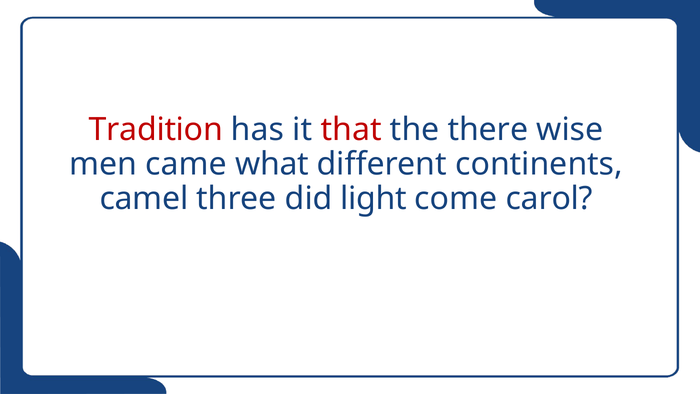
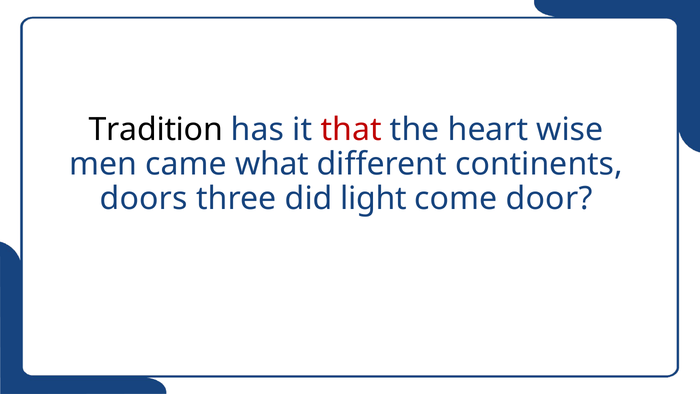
Tradition colour: red -> black
there: there -> heart
camel: camel -> doors
carol: carol -> door
